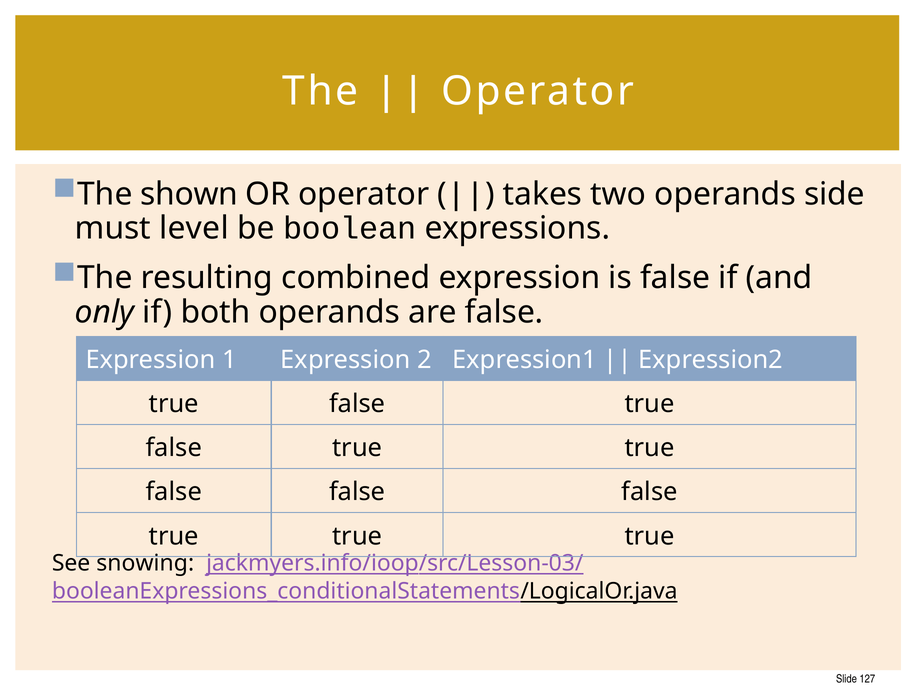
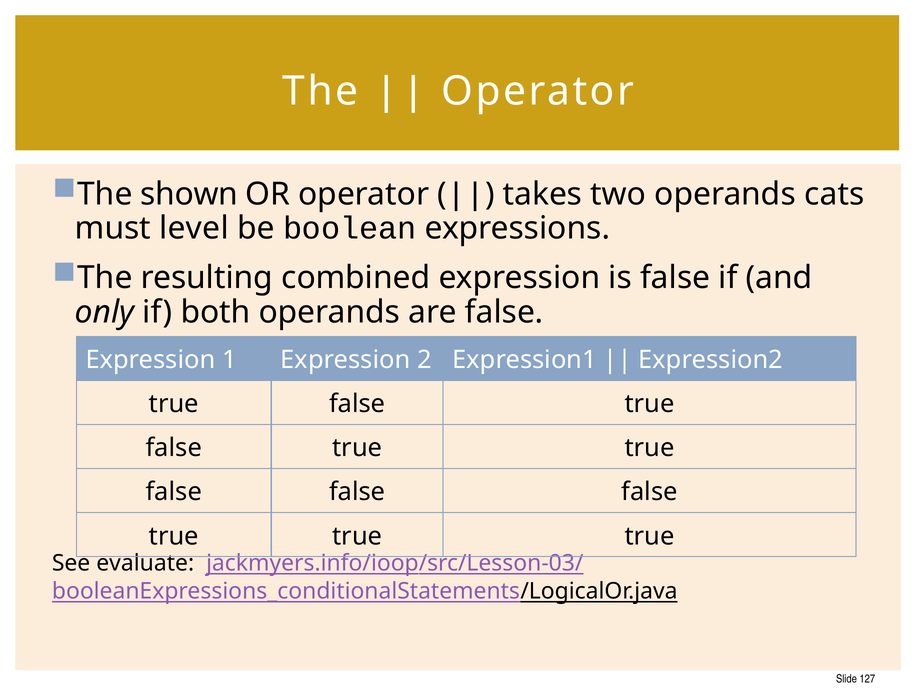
side: side -> cats
snowing: snowing -> evaluate
